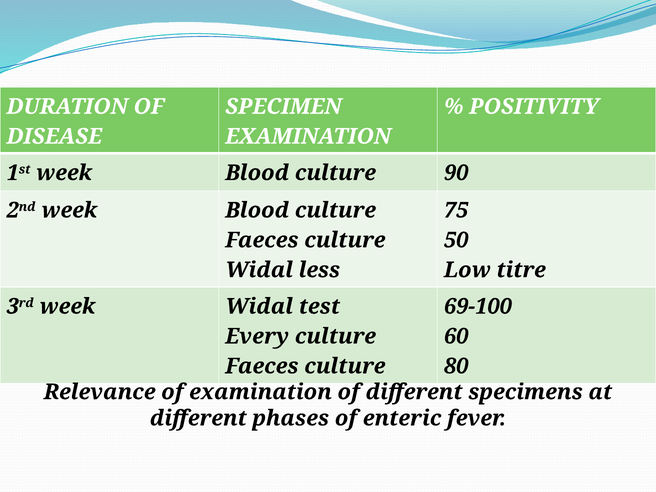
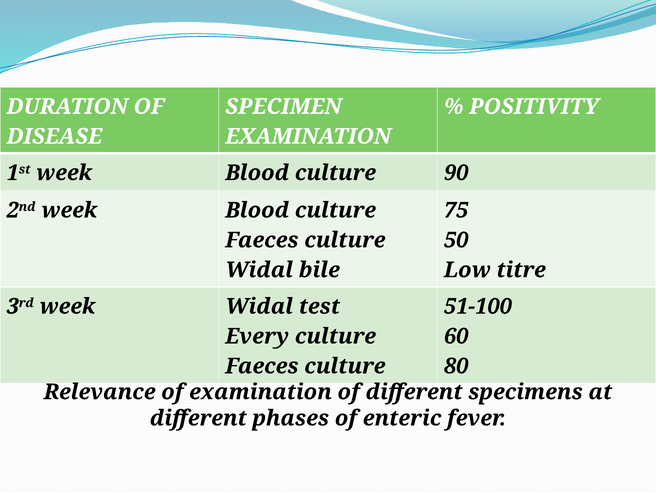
less: less -> bile
69-100: 69-100 -> 51-100
